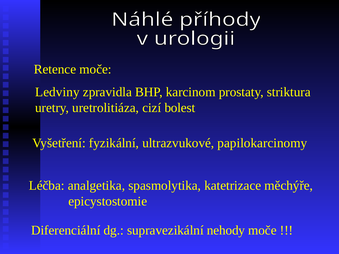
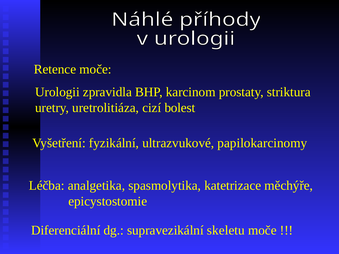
Ledviny: Ledviny -> Urologii
nehody: nehody -> skeletu
